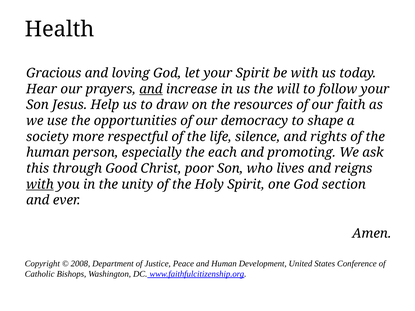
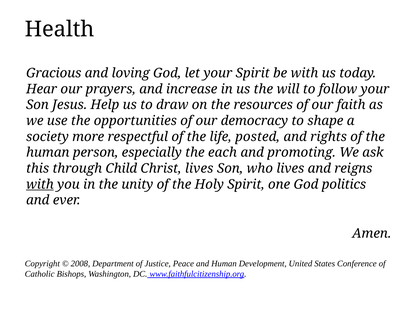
and at (151, 89) underline: present -> none
silence: silence -> posted
Good: Good -> Child
Christ poor: poor -> lives
section: section -> politics
